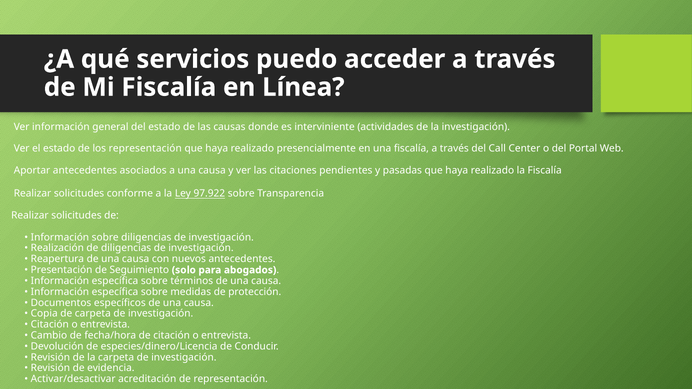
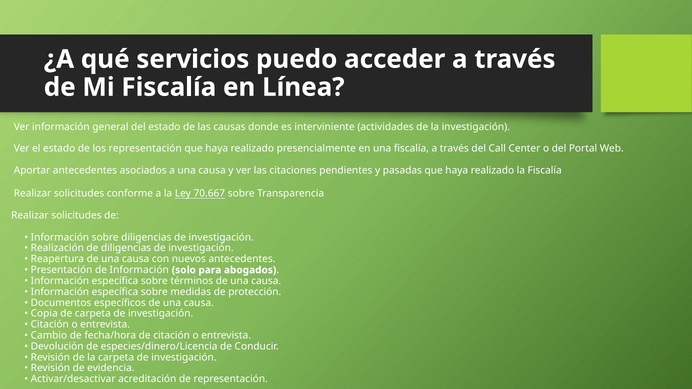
97.922: 97.922 -> 70.667
de Seguimiento: Seguimiento -> Información
